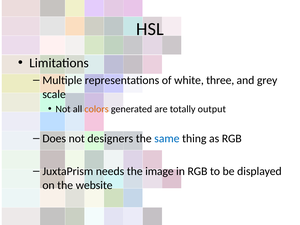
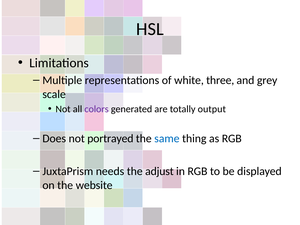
colors colour: orange -> purple
designers: designers -> portrayed
image: image -> adjust
